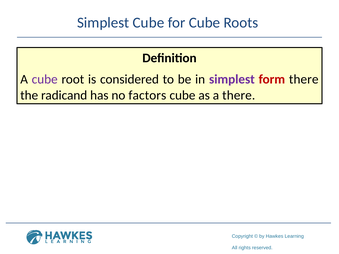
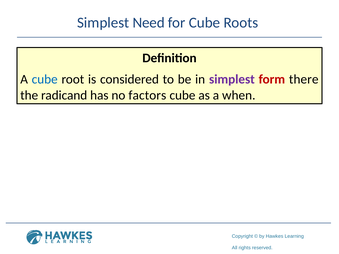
Simplest Cube: Cube -> Need
cube at (45, 79) colour: purple -> blue
a there: there -> when
